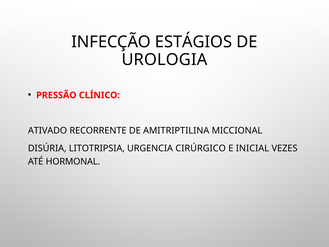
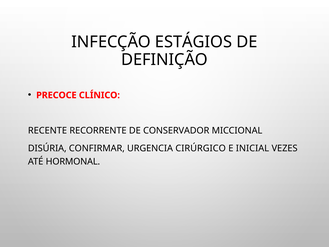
UROLOGIA: UROLOGIA -> DEFINIÇÃO
PRESSÃO: PRESSÃO -> PRECOCE
ATIVADO: ATIVADO -> RECENTE
AMITRIPTILINA: AMITRIPTILINA -> CONSERVADOR
LITOTRIPSIA: LITOTRIPSIA -> CONFIRMAR
